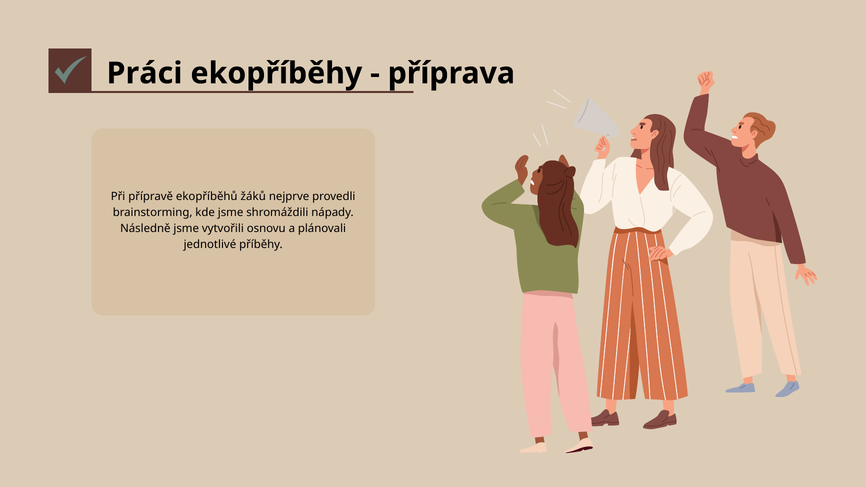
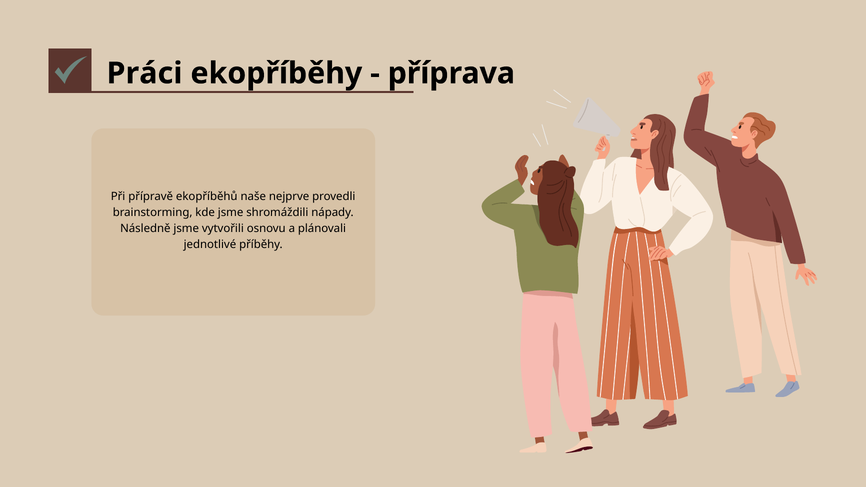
žáků: žáků -> naše
